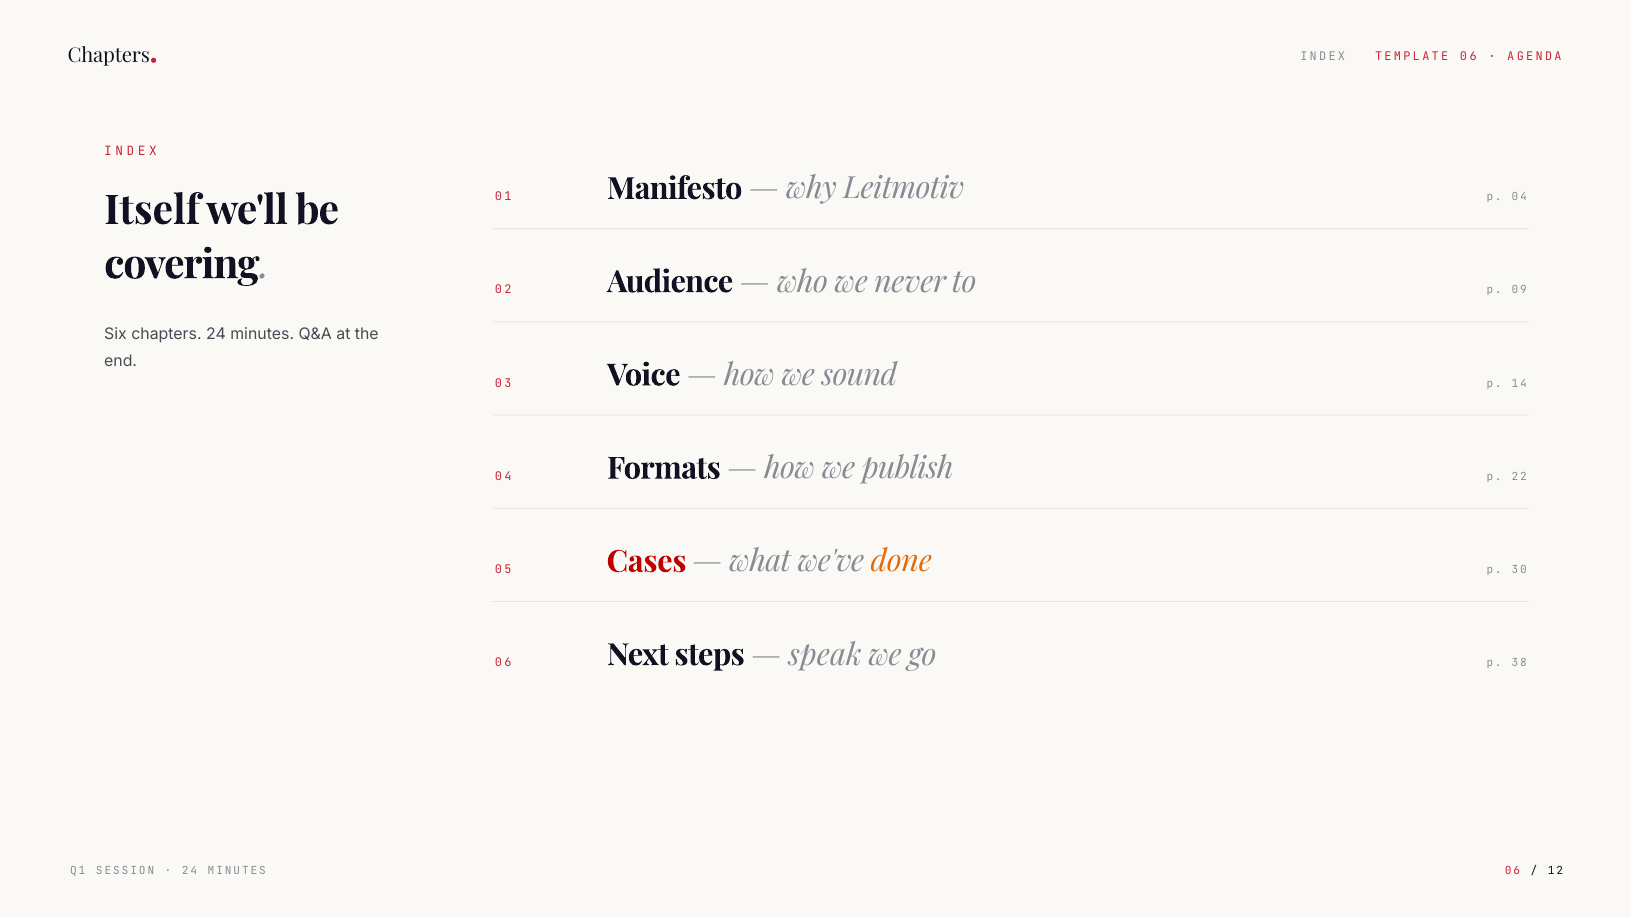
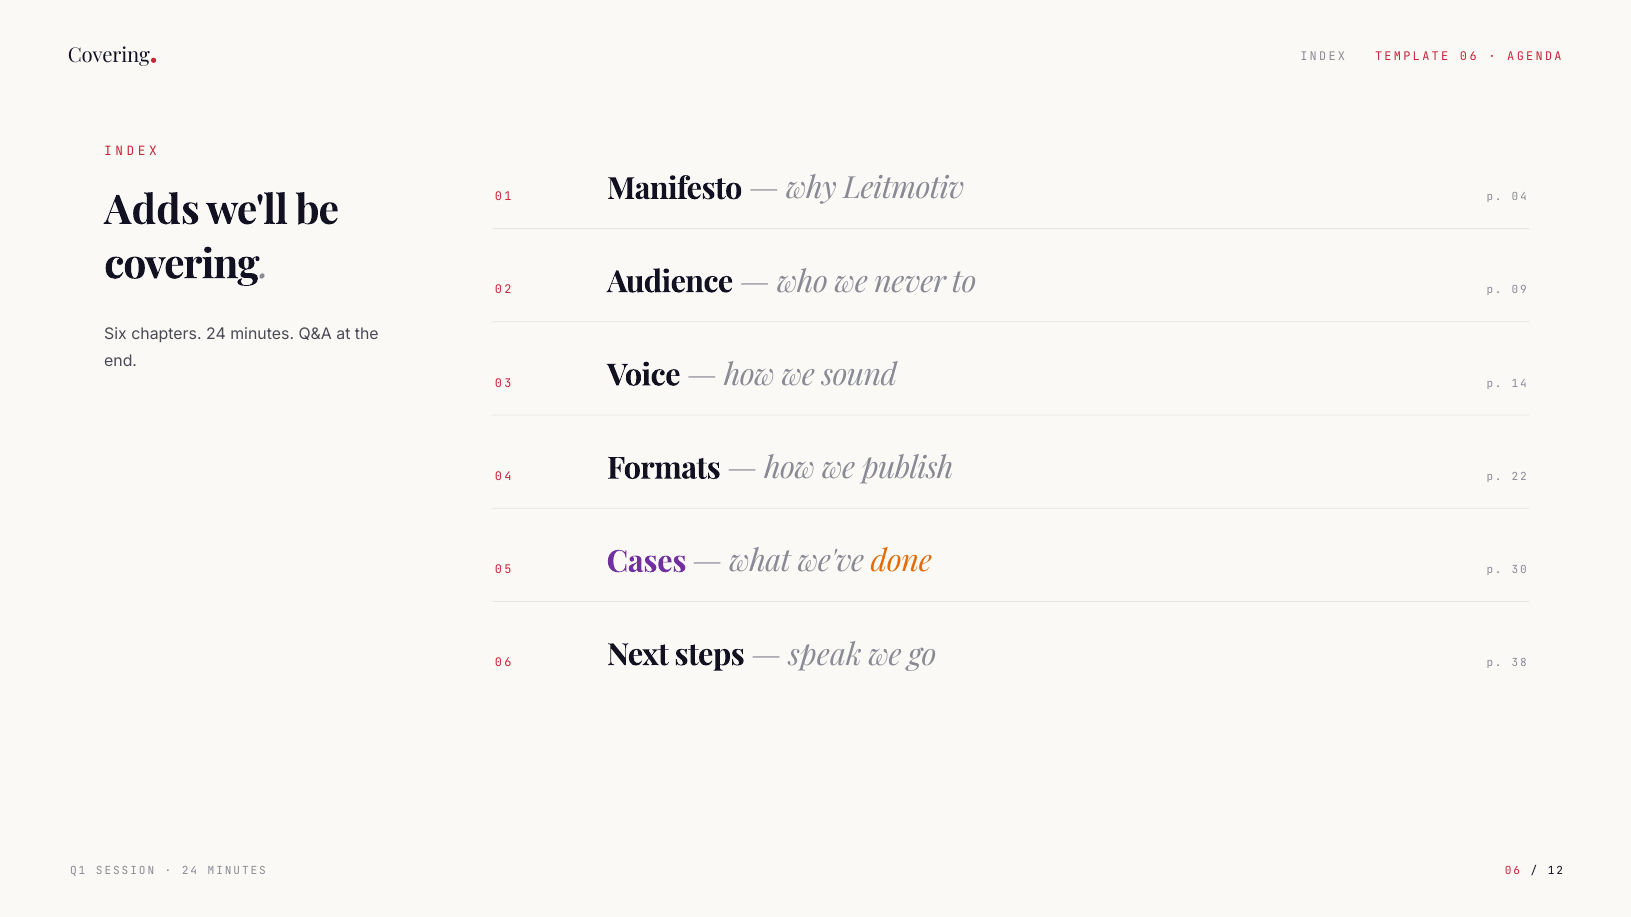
Chapters at (109, 56): Chapters -> Covering
Itself: Itself -> Adds
Cases colour: red -> purple
